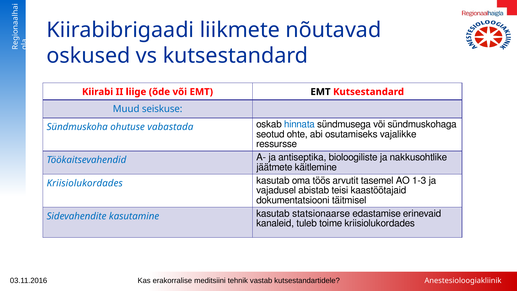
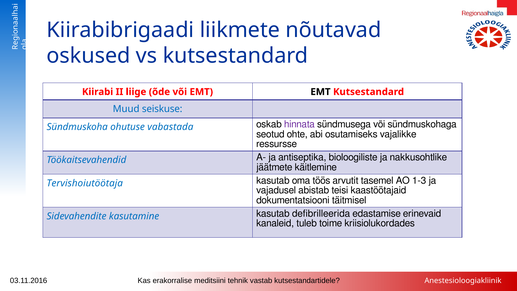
hinnata colour: blue -> purple
Kriisiolukordades at (85, 183): Kriisiolukordades -> Tervishoiutöötaja
statsionaarse: statsionaarse -> defibrilleerida
